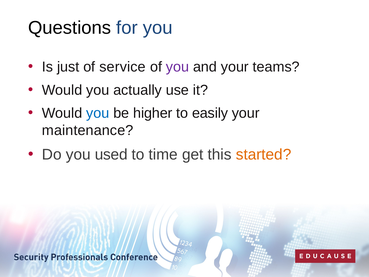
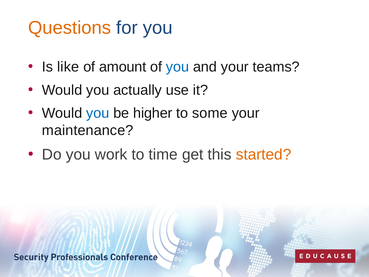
Questions colour: black -> orange
just: just -> like
service: service -> amount
you at (178, 67) colour: purple -> blue
easily: easily -> some
used: used -> work
